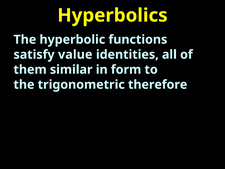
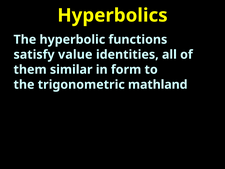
therefore: therefore -> mathland
